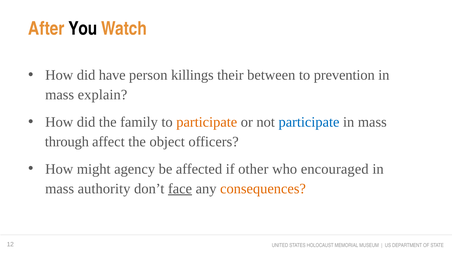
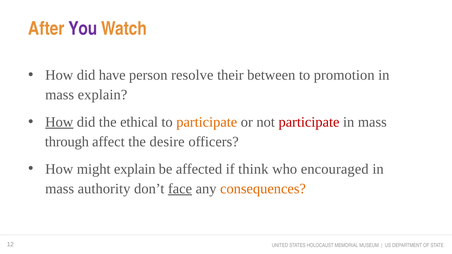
You colour: black -> purple
killings: killings -> resolve
prevention: prevention -> promotion
How at (59, 122) underline: none -> present
family: family -> ethical
participate at (309, 122) colour: blue -> red
object: object -> desire
might agency: agency -> explain
other: other -> think
